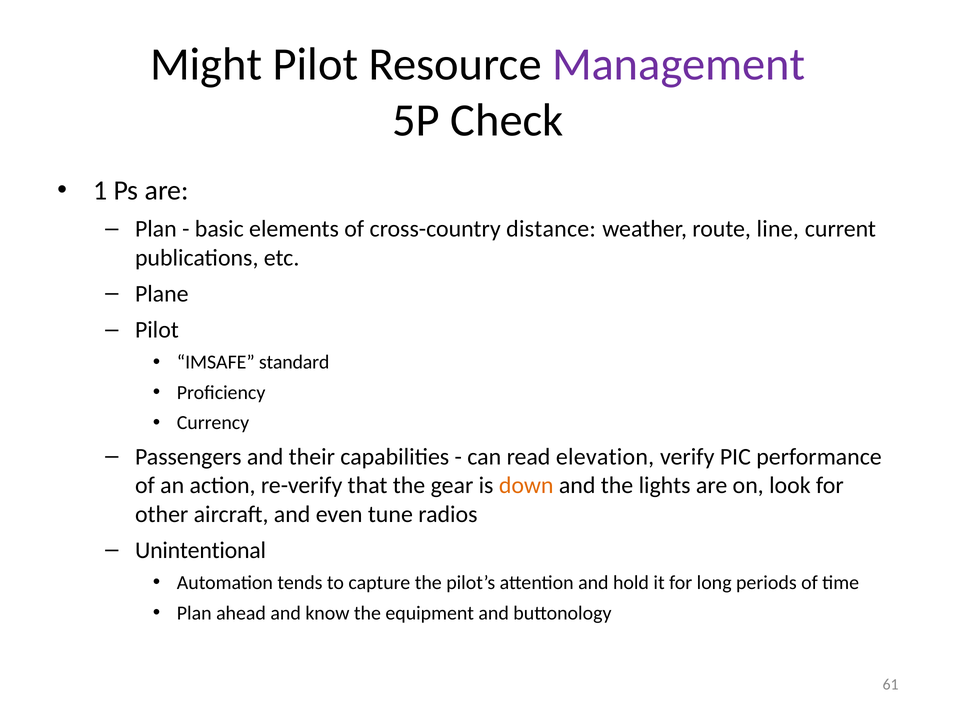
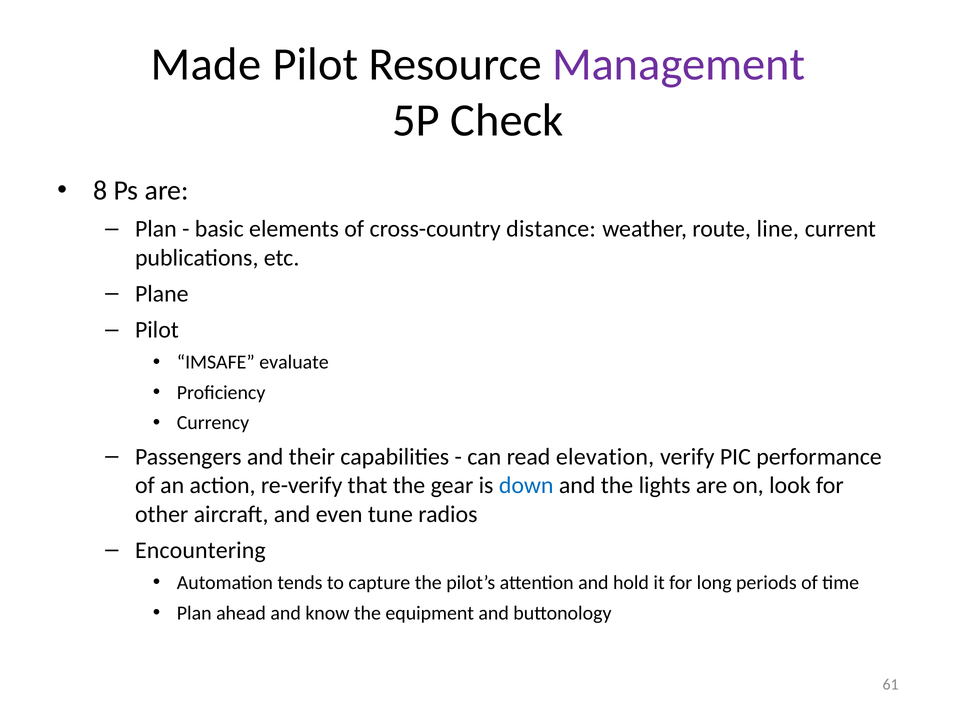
Might: Might -> Made
1: 1 -> 8
standard: standard -> evaluate
down colour: orange -> blue
Unintentional: Unintentional -> Encountering
